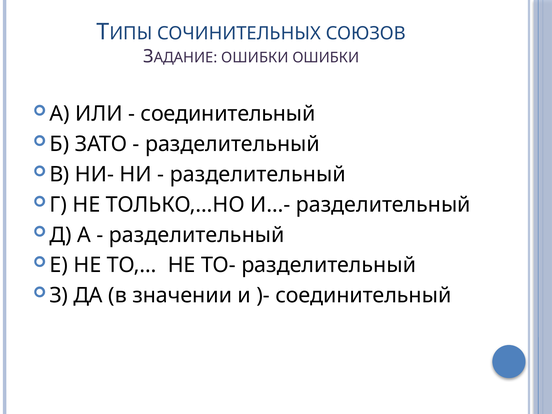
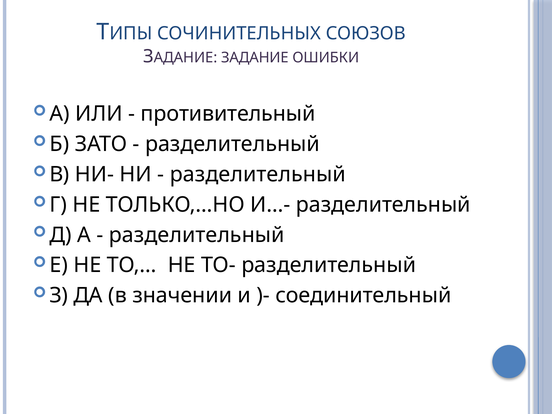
ОШИБКИ at (255, 58): ОШИБКИ -> ЗАДАНИЕ
соединительный at (228, 114): соединительный -> противительный
